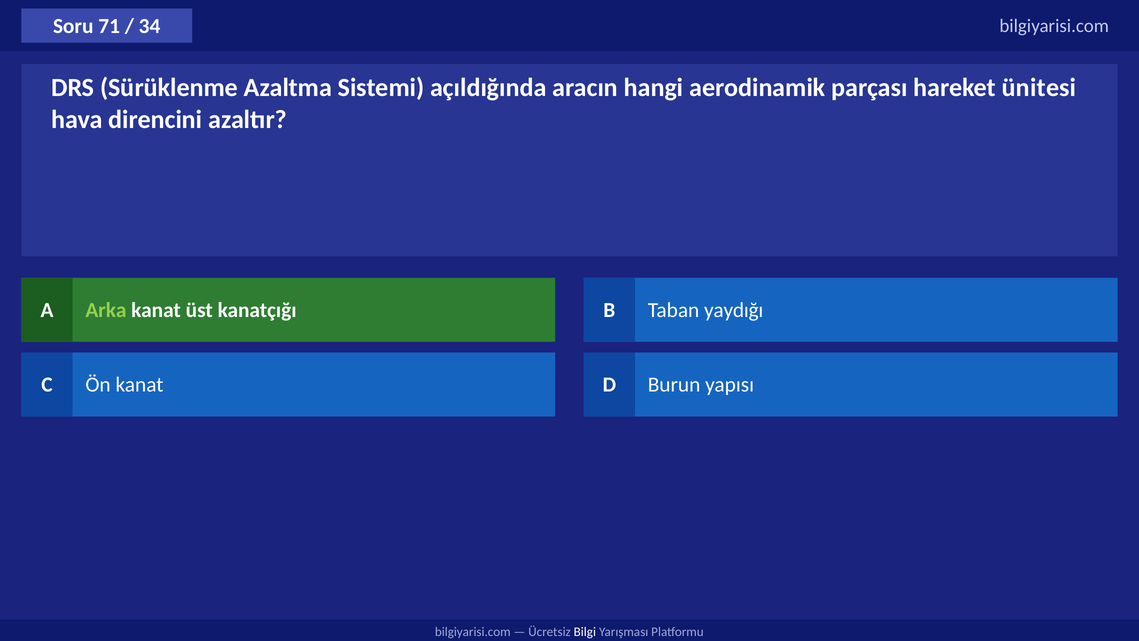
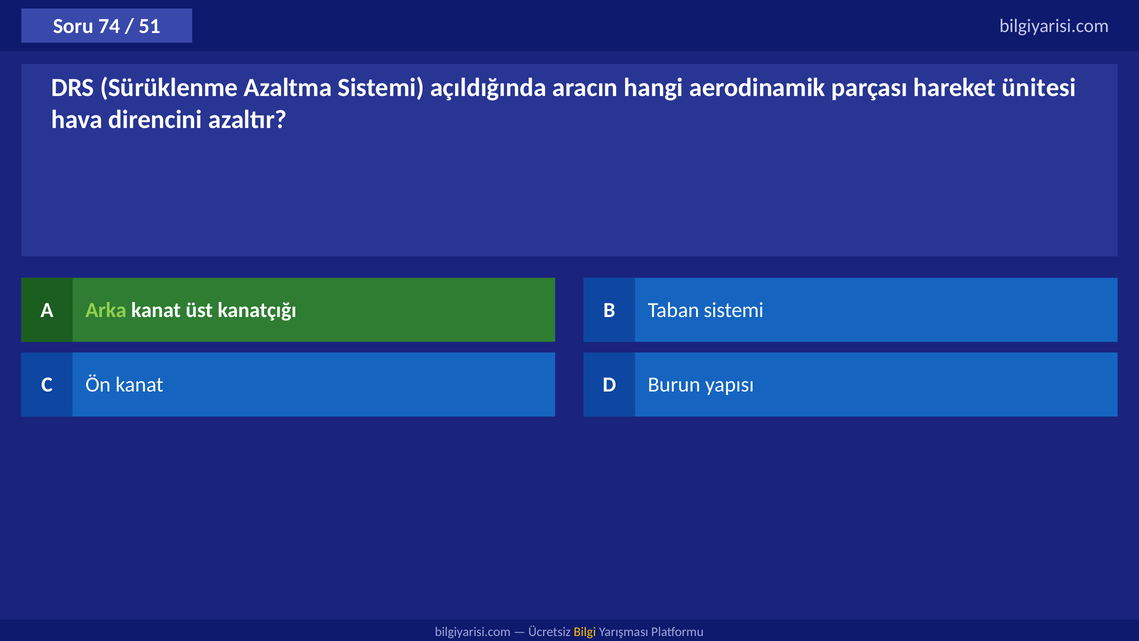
71: 71 -> 74
34: 34 -> 51
Taban yaydığı: yaydığı -> sistemi
Bilgi colour: white -> yellow
